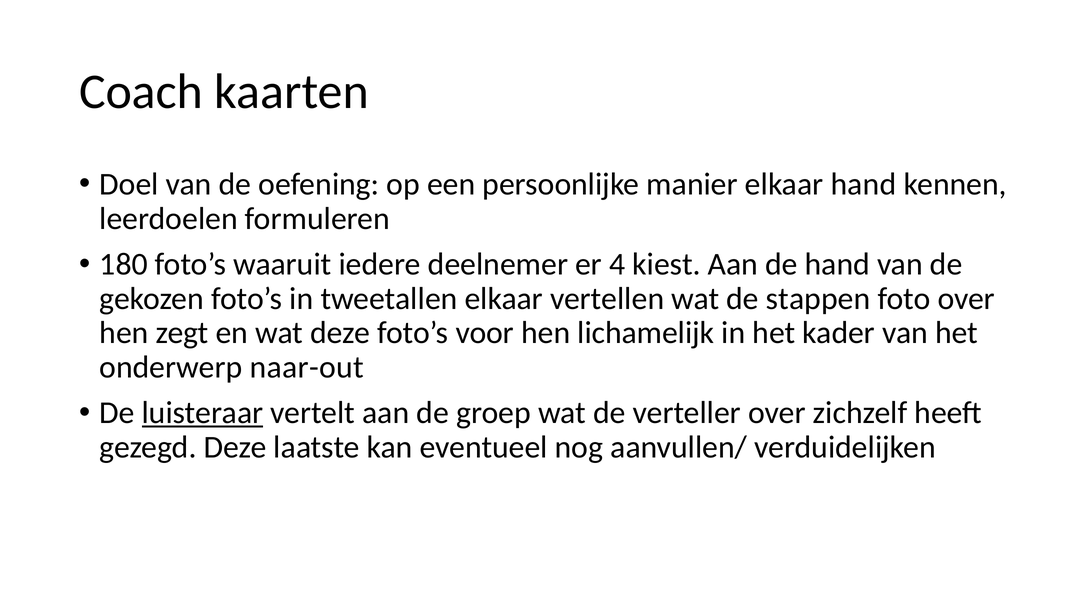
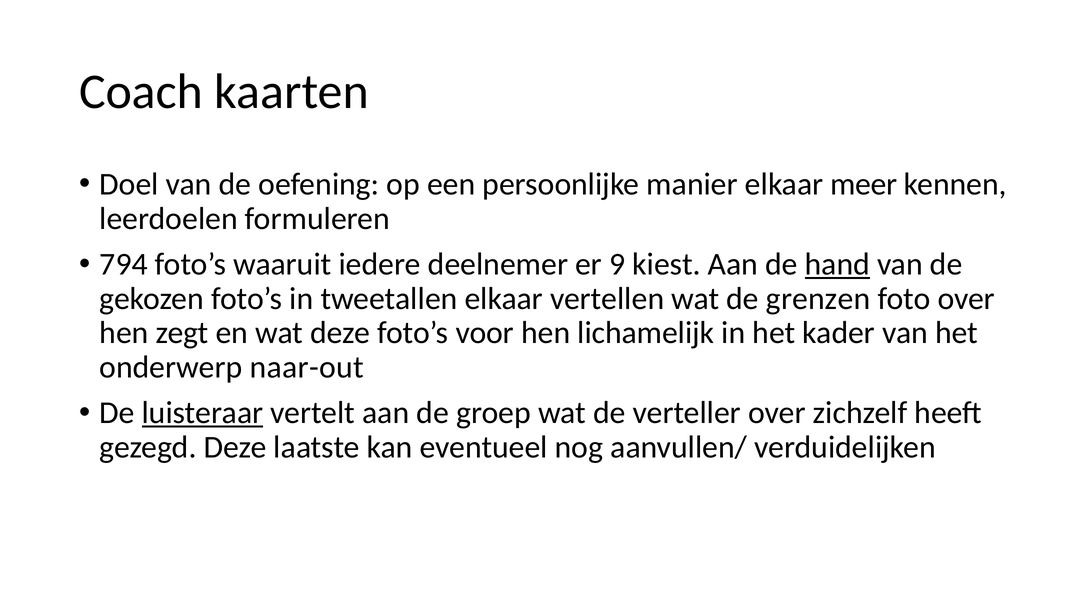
elkaar hand: hand -> meer
180: 180 -> 794
4: 4 -> 9
hand at (837, 264) underline: none -> present
stappen: stappen -> grenzen
